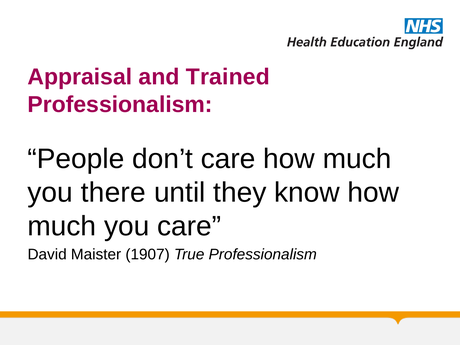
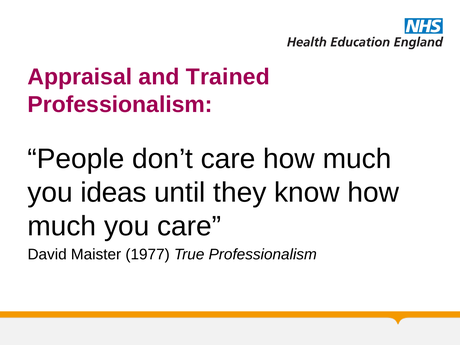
there: there -> ideas
1907: 1907 -> 1977
